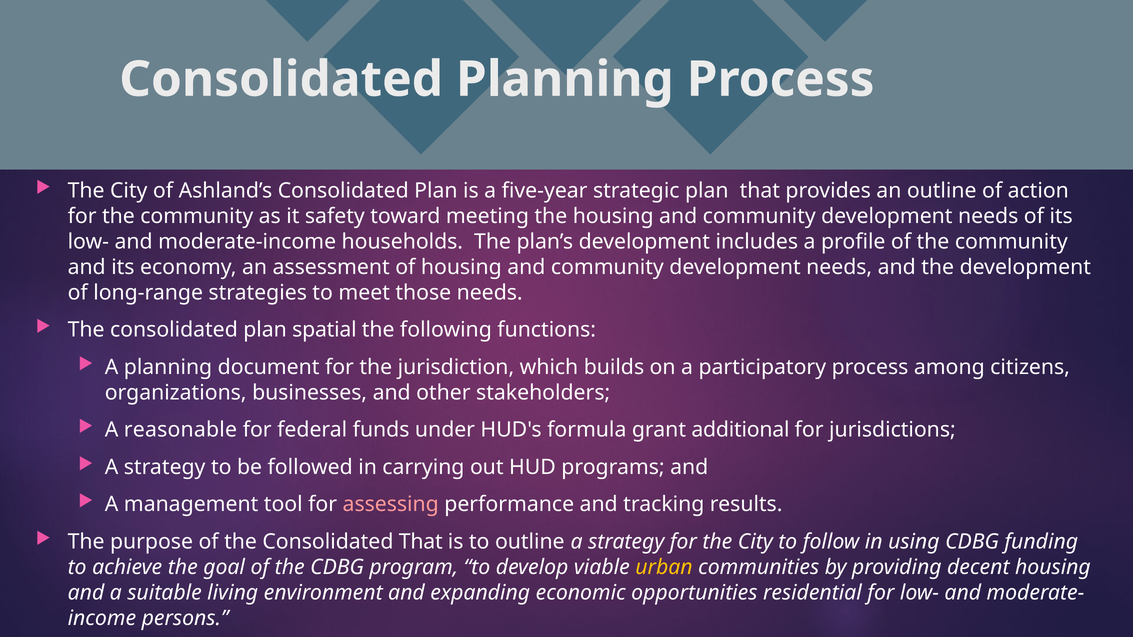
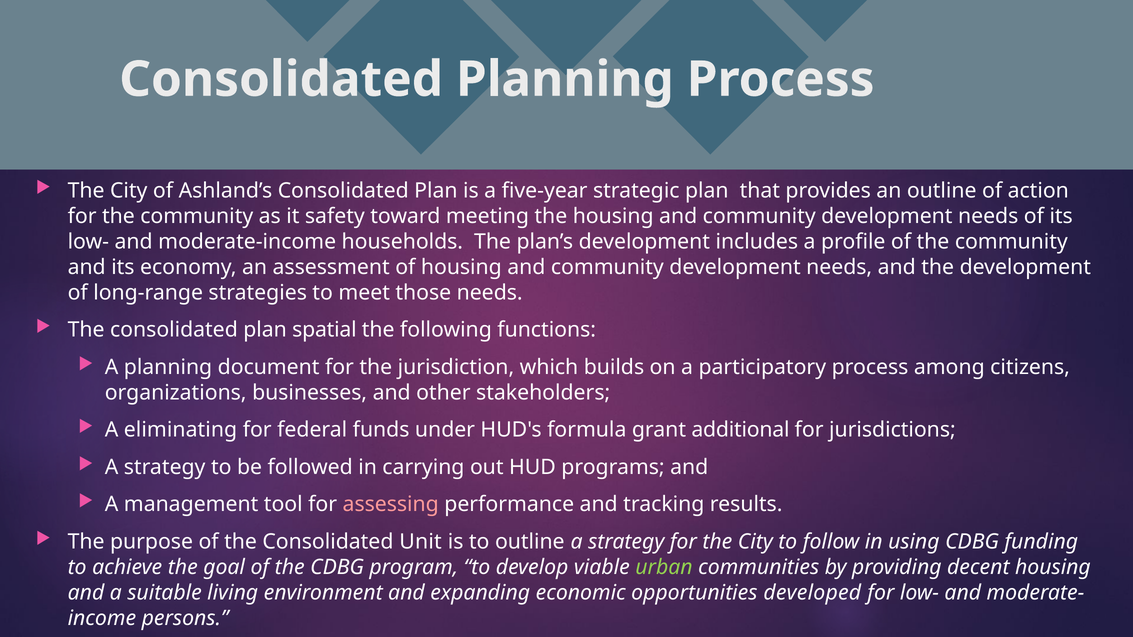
reasonable: reasonable -> eliminating
Consolidated That: That -> Unit
urban colour: yellow -> light green
residential: residential -> developed
